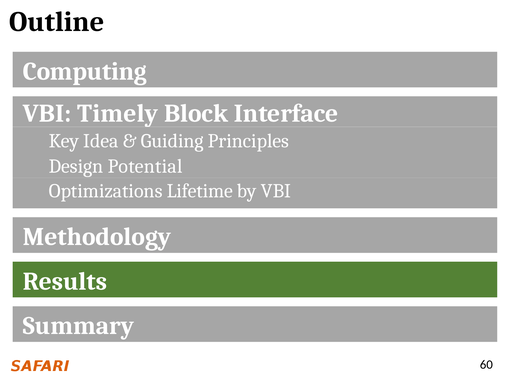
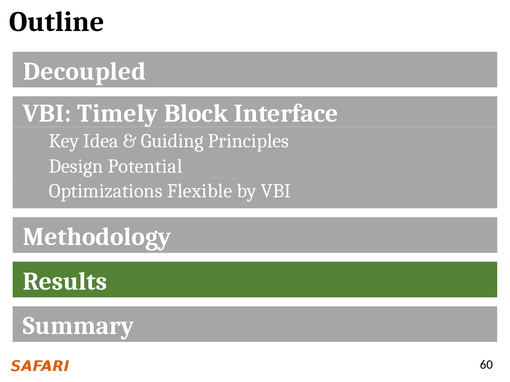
Computing: Computing -> Decoupled
Lifetime: Lifetime -> Flexible
